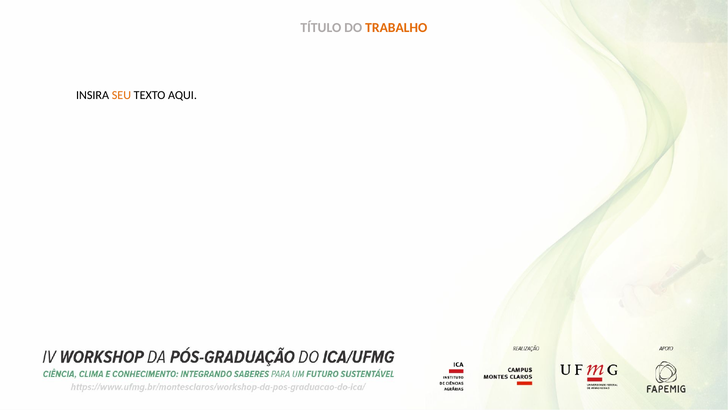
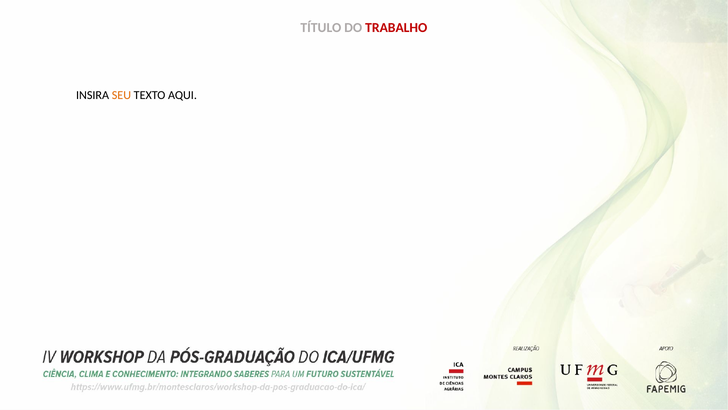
TRABALHO colour: orange -> red
